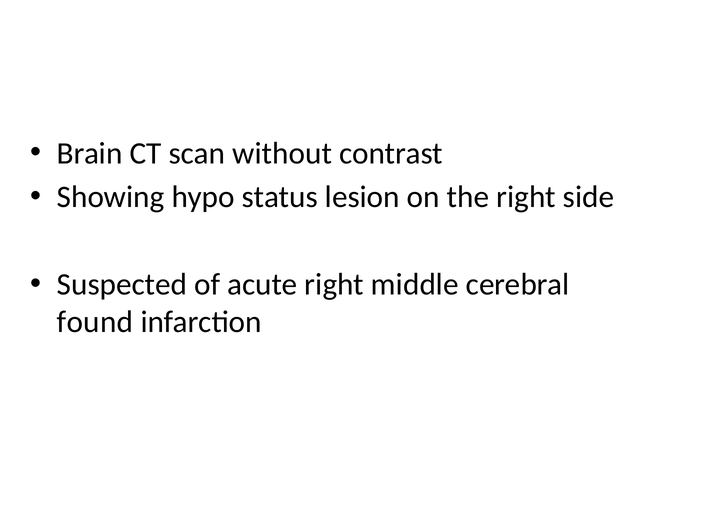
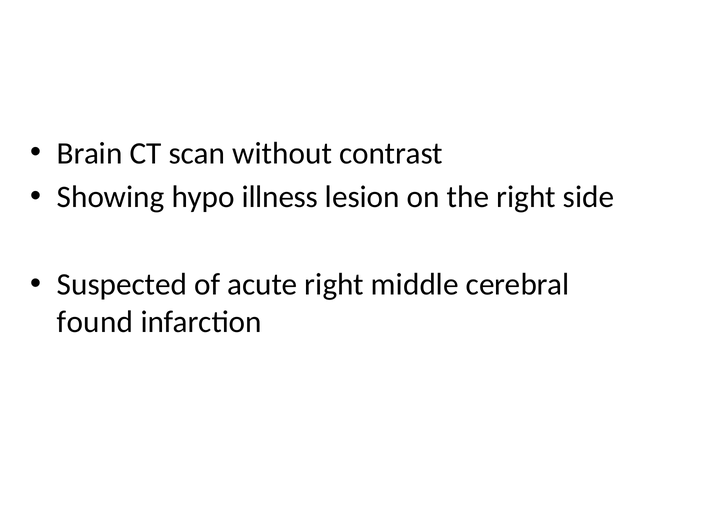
status: status -> illness
